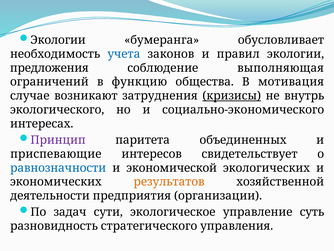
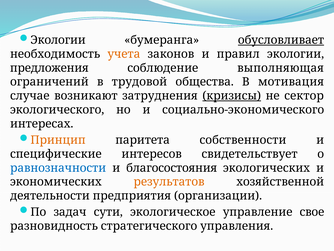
обусловливает underline: none -> present
учета colour: blue -> orange
функцию: функцию -> трудовой
внутрь: внутрь -> сектор
Принцип colour: purple -> orange
объединенных: объединенных -> собственности
приспевающие: приспевающие -> специфические
экономической: экономической -> благосостояния
суть: суть -> свое
